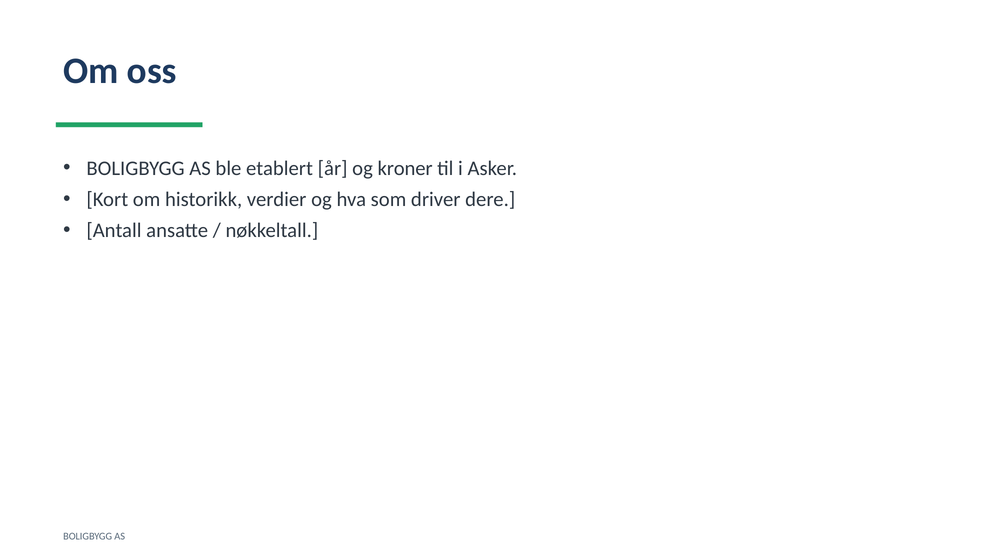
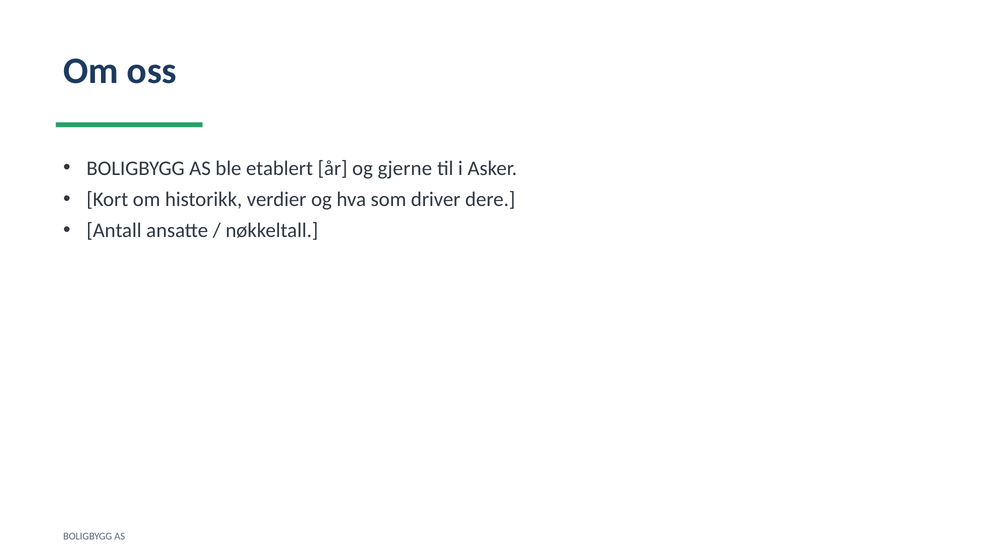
kroner: kroner -> gjerne
